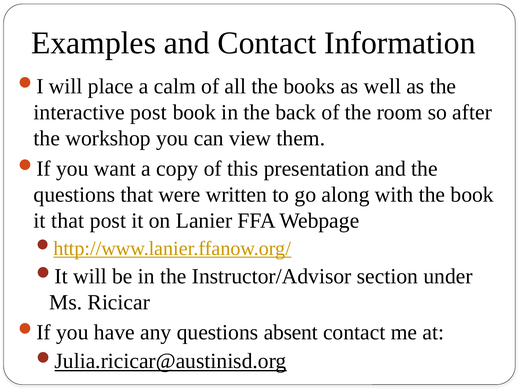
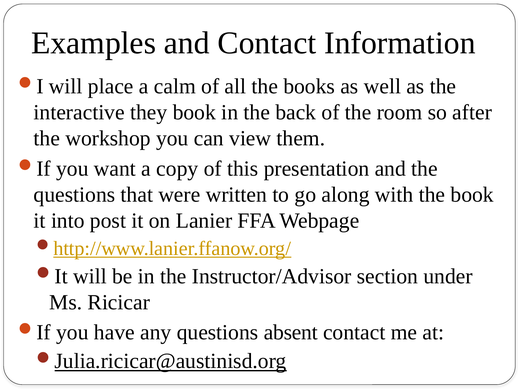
interactive post: post -> they
it that: that -> into
